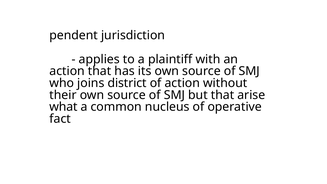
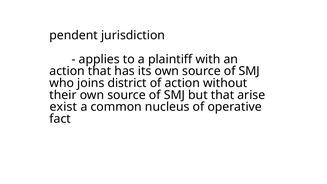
what: what -> exist
